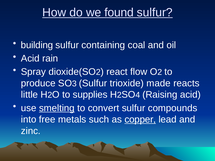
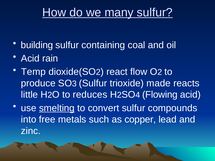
found: found -> many
Spray: Spray -> Temp
supplies: supplies -> reduces
Raising: Raising -> Flowing
copper underline: present -> none
